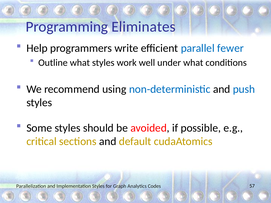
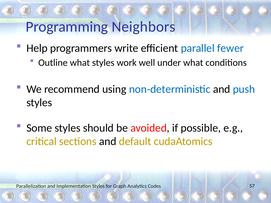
Eliminates: Eliminates -> Neighbors
